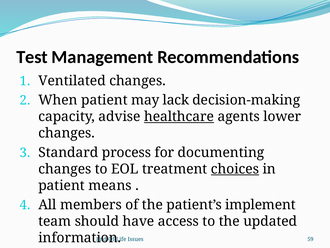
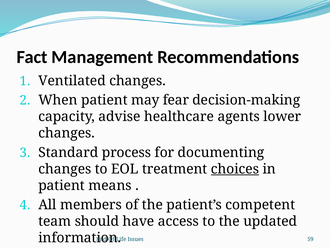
Test: Test -> Fact
lack: lack -> fear
healthcare underline: present -> none
implement: implement -> competent
